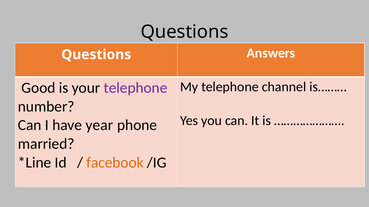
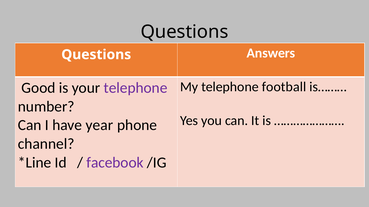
channel: channel -> football
married: married -> channel
facebook colour: orange -> purple
